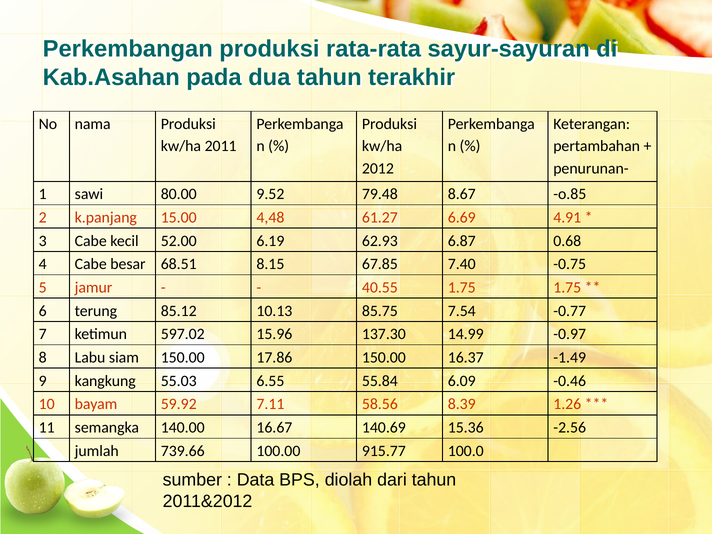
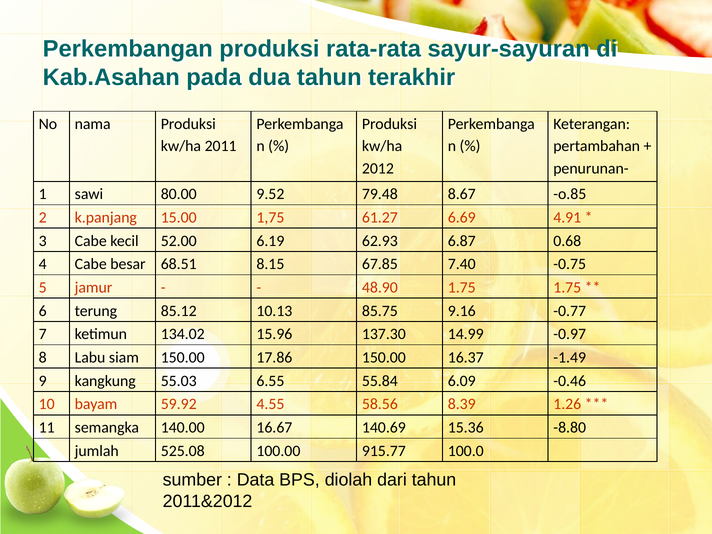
4,48: 4,48 -> 1,75
40.55: 40.55 -> 48.90
7.54: 7.54 -> 9.16
597.02: 597.02 -> 134.02
7.11: 7.11 -> 4.55
-2.56: -2.56 -> -8.80
739.66: 739.66 -> 525.08
